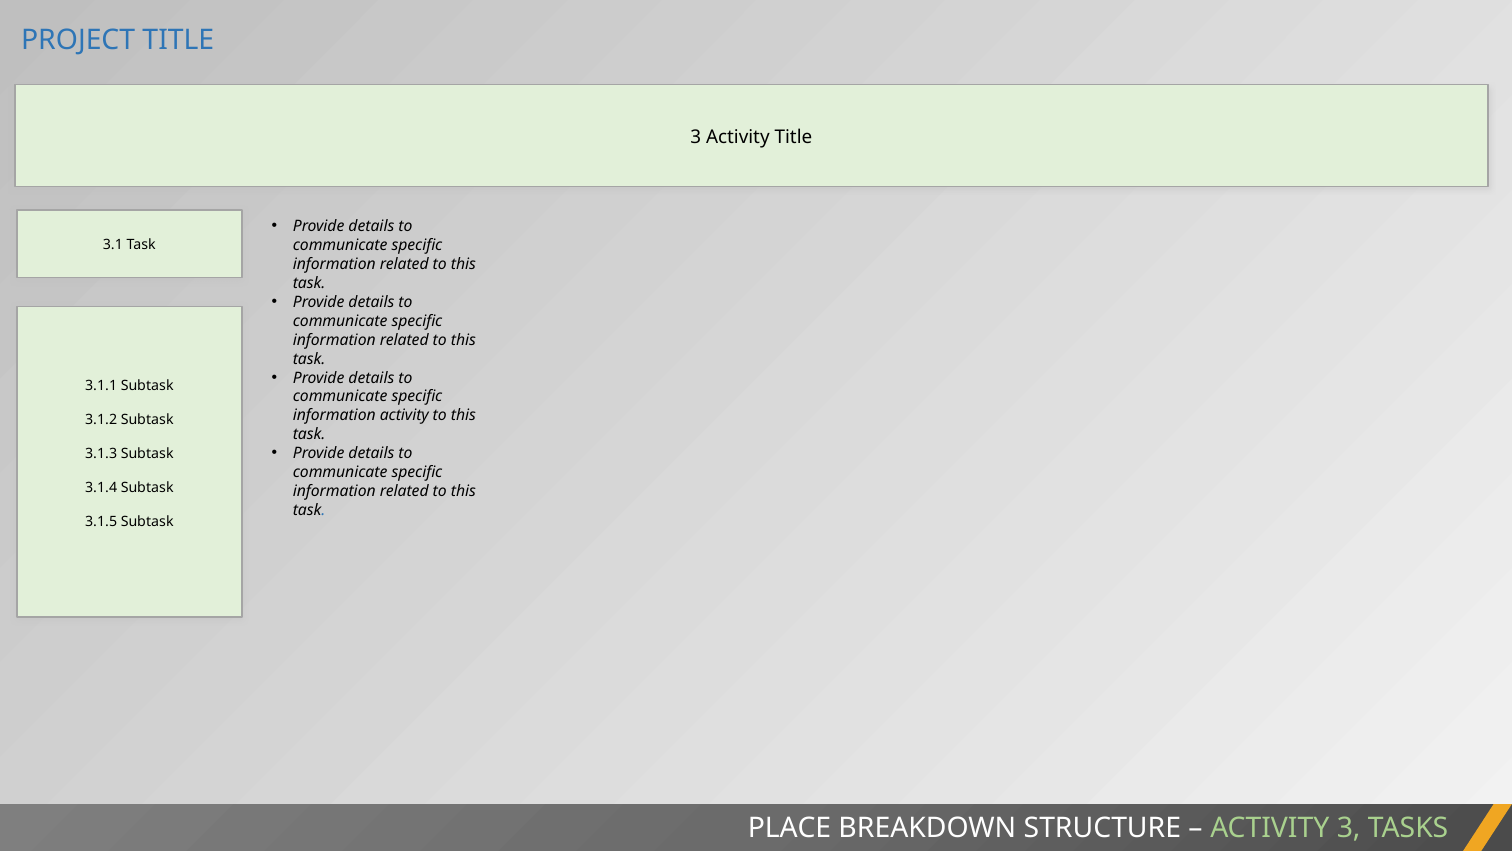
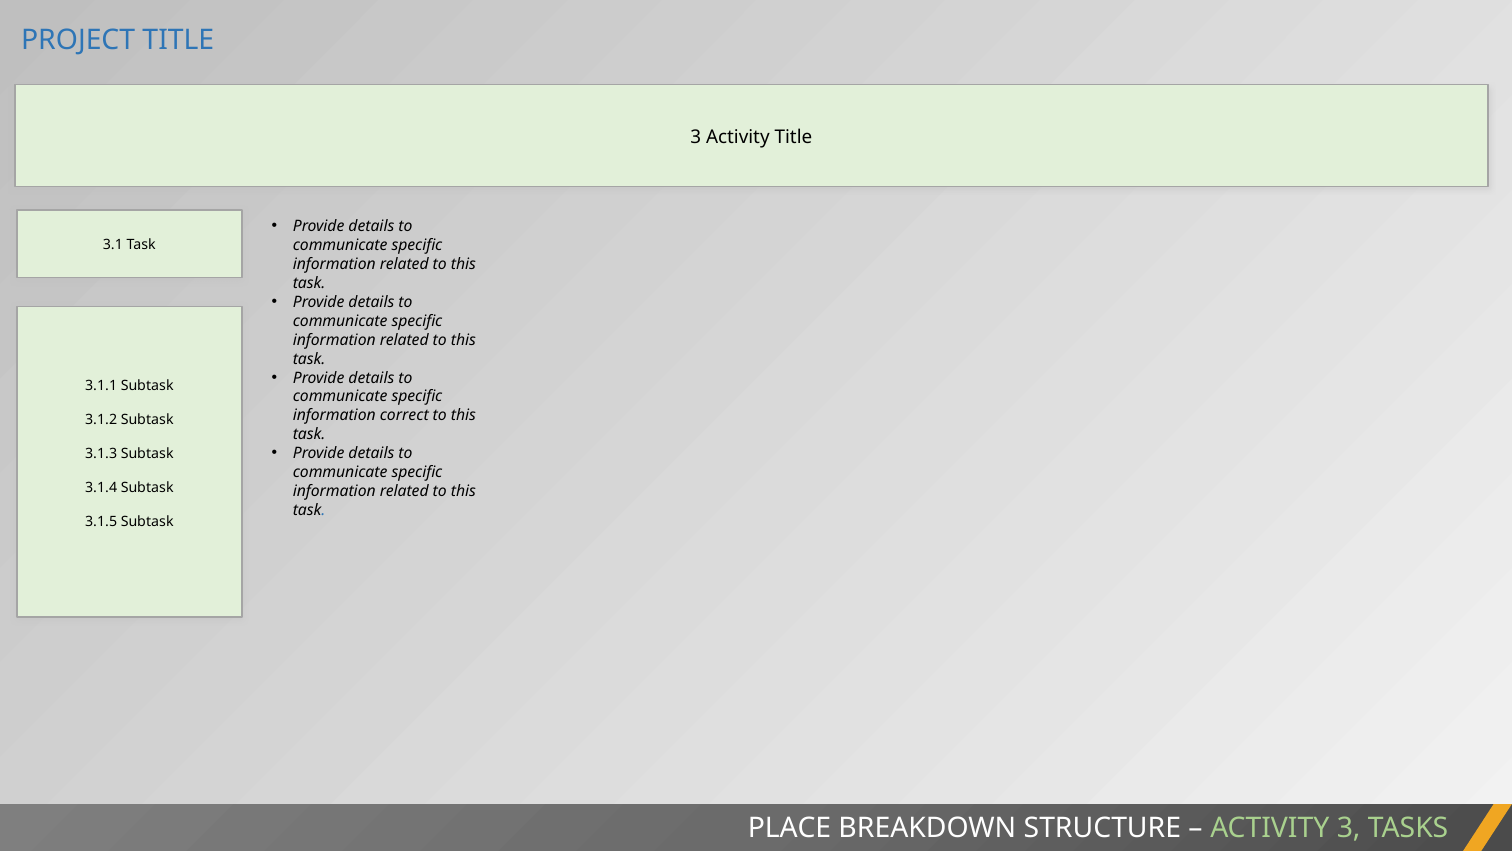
information activity: activity -> correct
